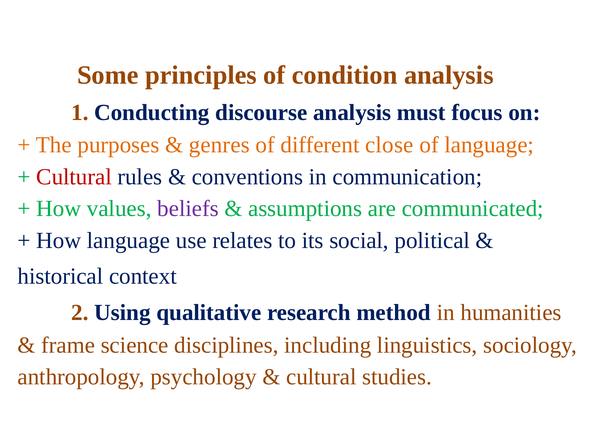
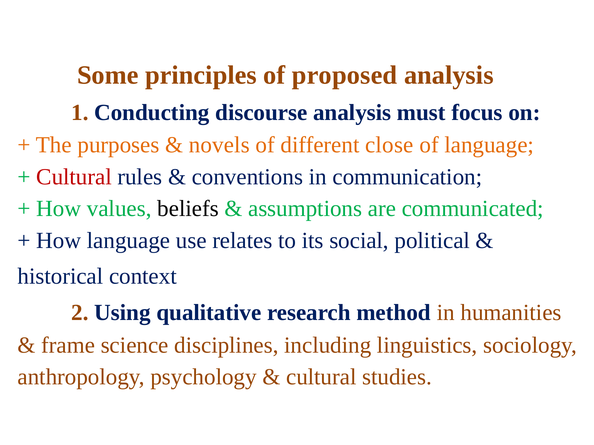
condition: condition -> proposed
genres: genres -> novels
beliefs colour: purple -> black
